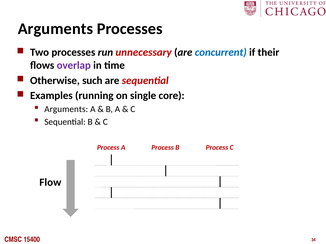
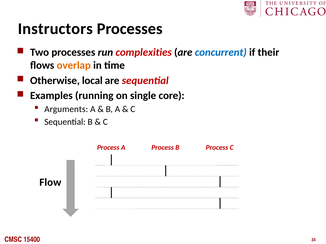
Arguments at (55, 29): Arguments -> Instructors
unnecessary: unnecessary -> complexities
overlap colour: purple -> orange
such: such -> local
